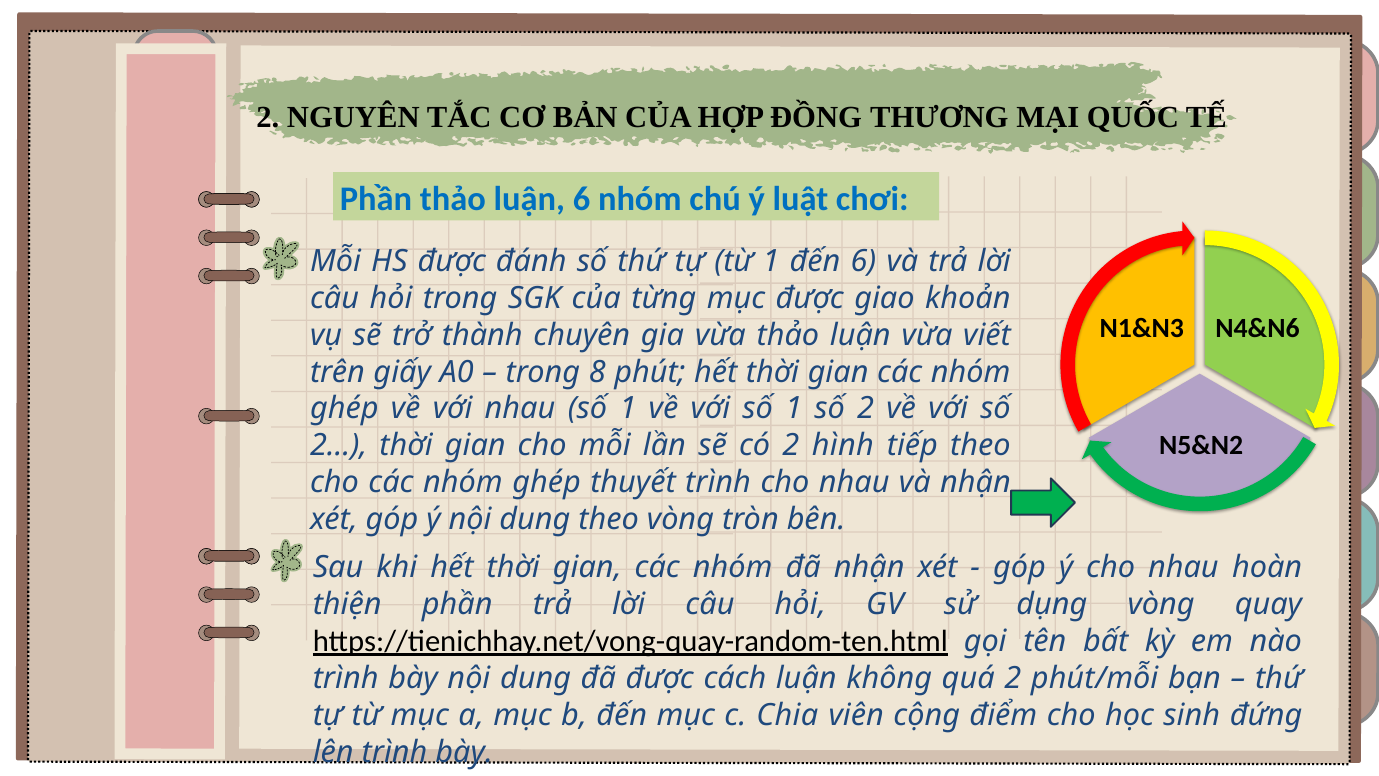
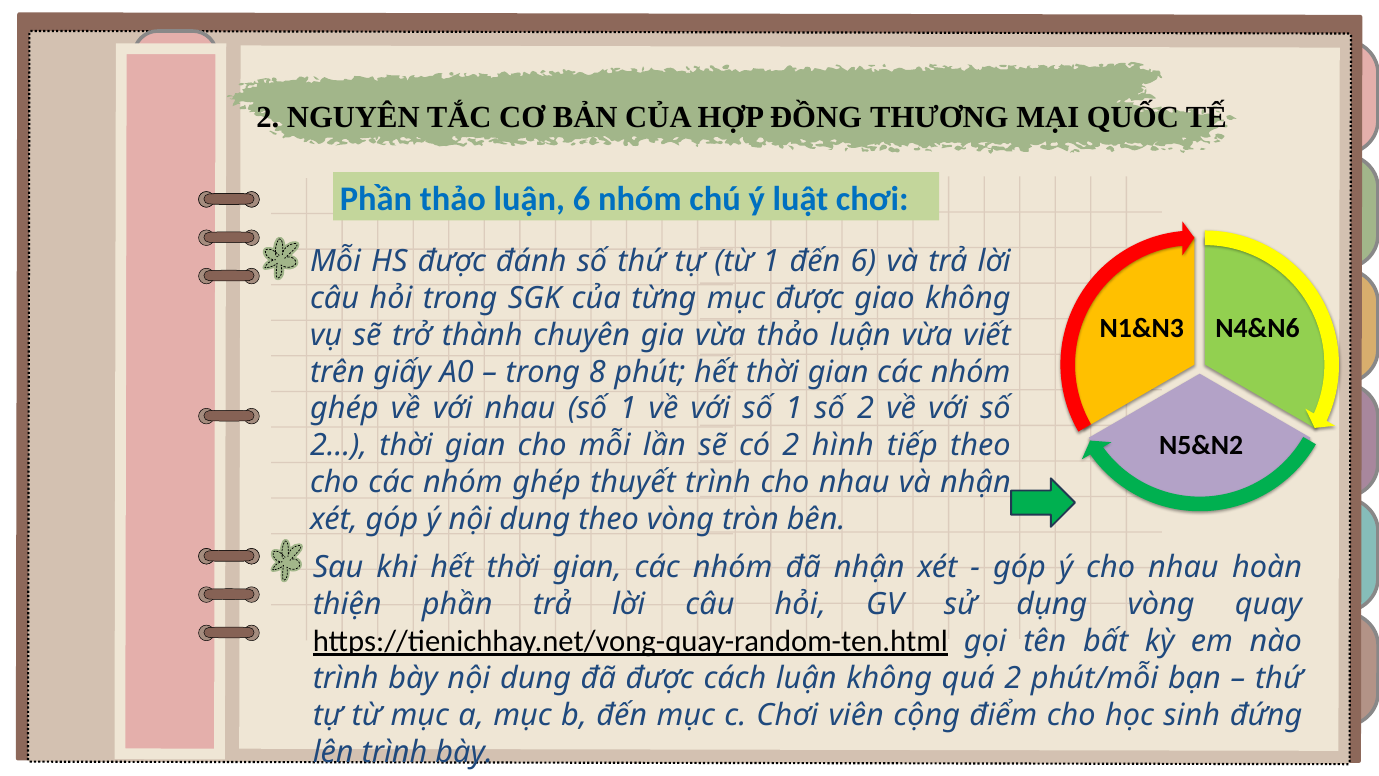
giao khoản: khoản -> không
c Chia: Chia -> Chơi
